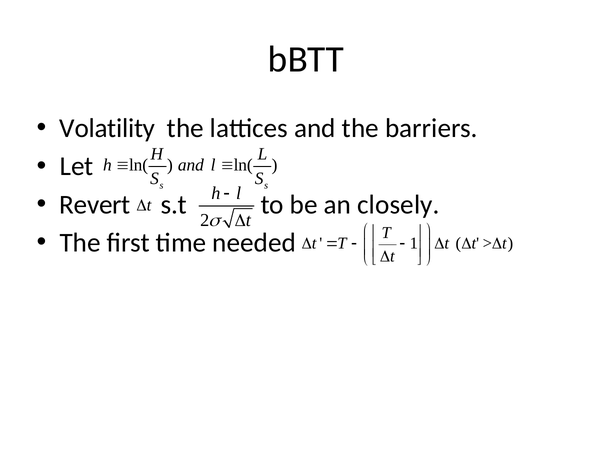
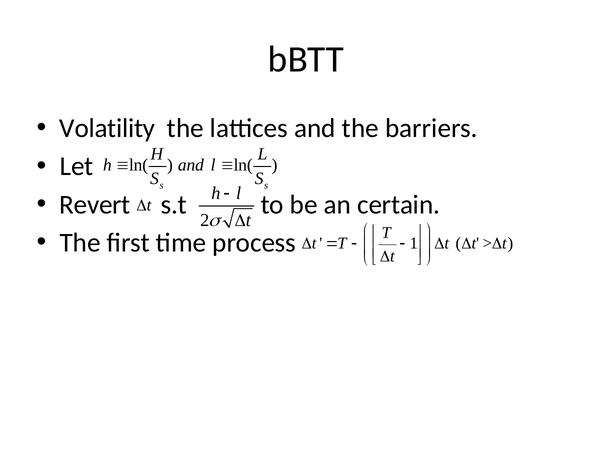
closely: closely -> certain
needed: needed -> process
